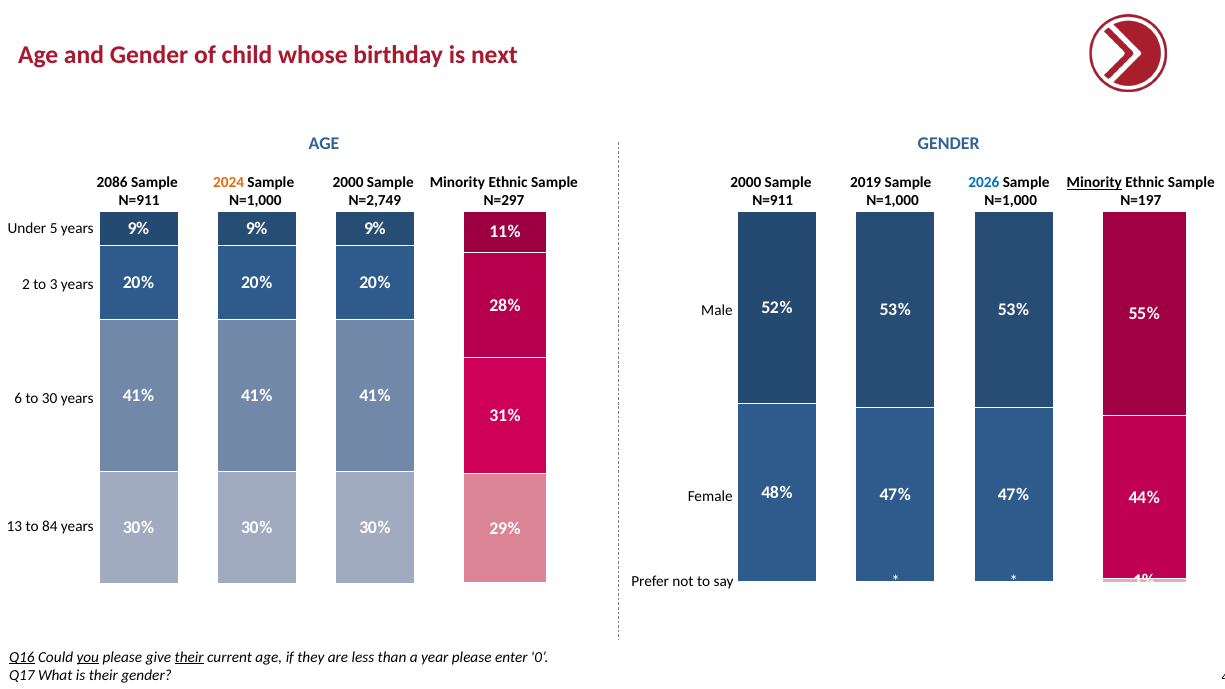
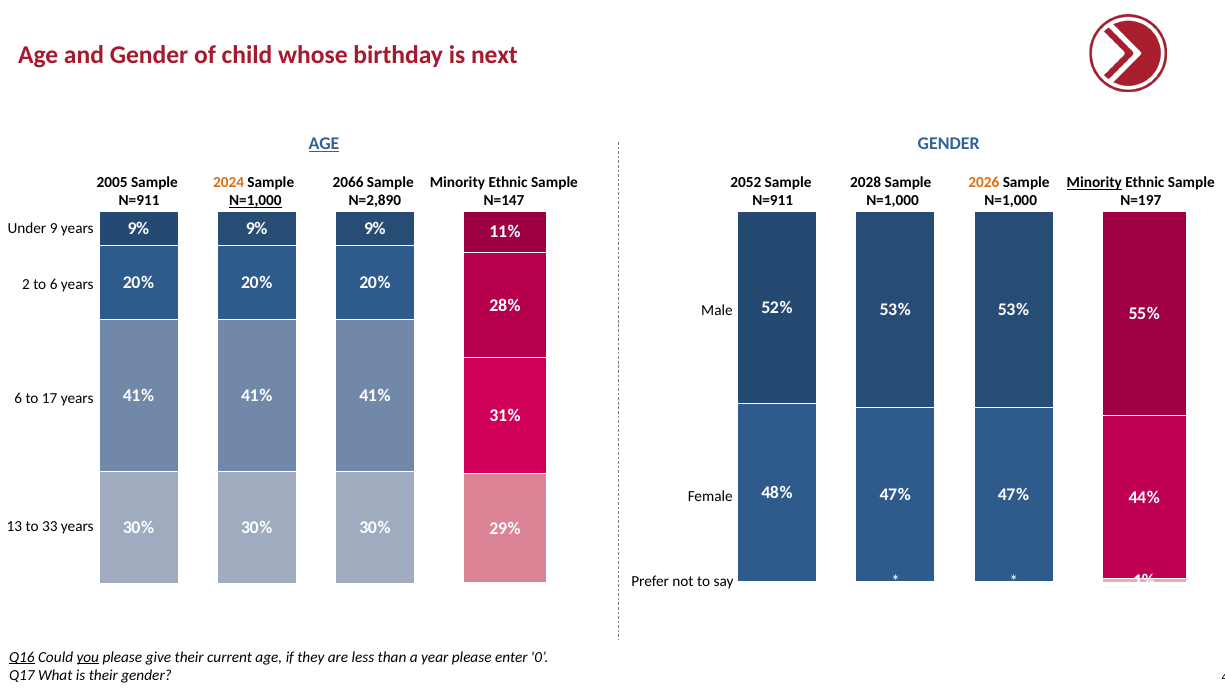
AGE at (324, 144) underline: none -> present
2086: 2086 -> 2005
2000 at (348, 182): 2000 -> 2066
2000 at (746, 182): 2000 -> 2052
2019: 2019 -> 2028
2026 colour: blue -> orange
N=1,000 at (255, 201) underline: none -> present
N=2,749: N=2,749 -> N=2,890
N=297: N=297 -> N=147
5: 5 -> 9
to 3: 3 -> 6
30: 30 -> 17
84: 84 -> 33
their at (189, 657) underline: present -> none
